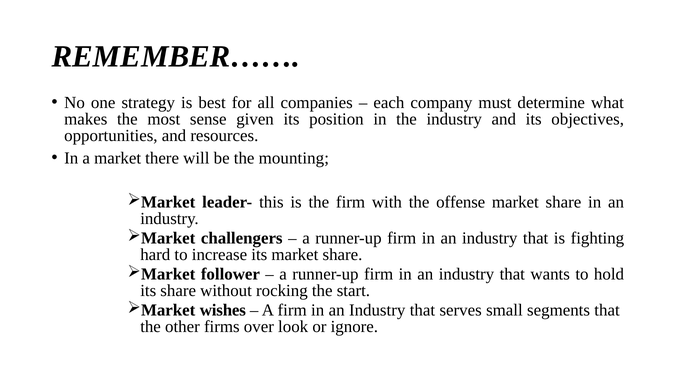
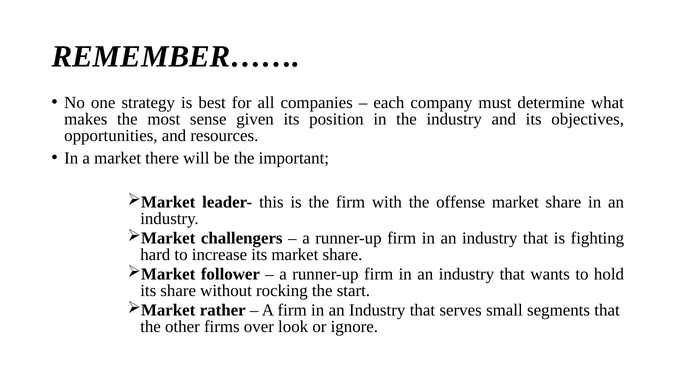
mounting: mounting -> important
wishes: wishes -> rather
